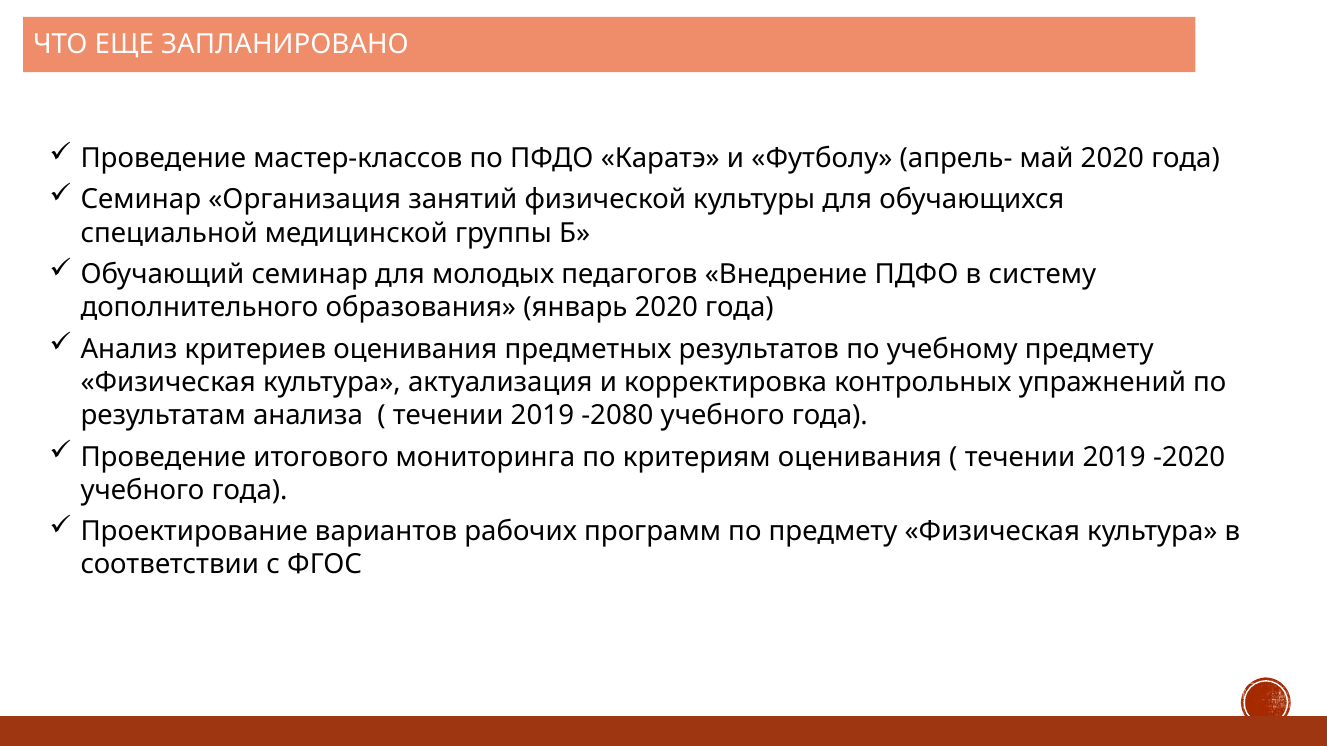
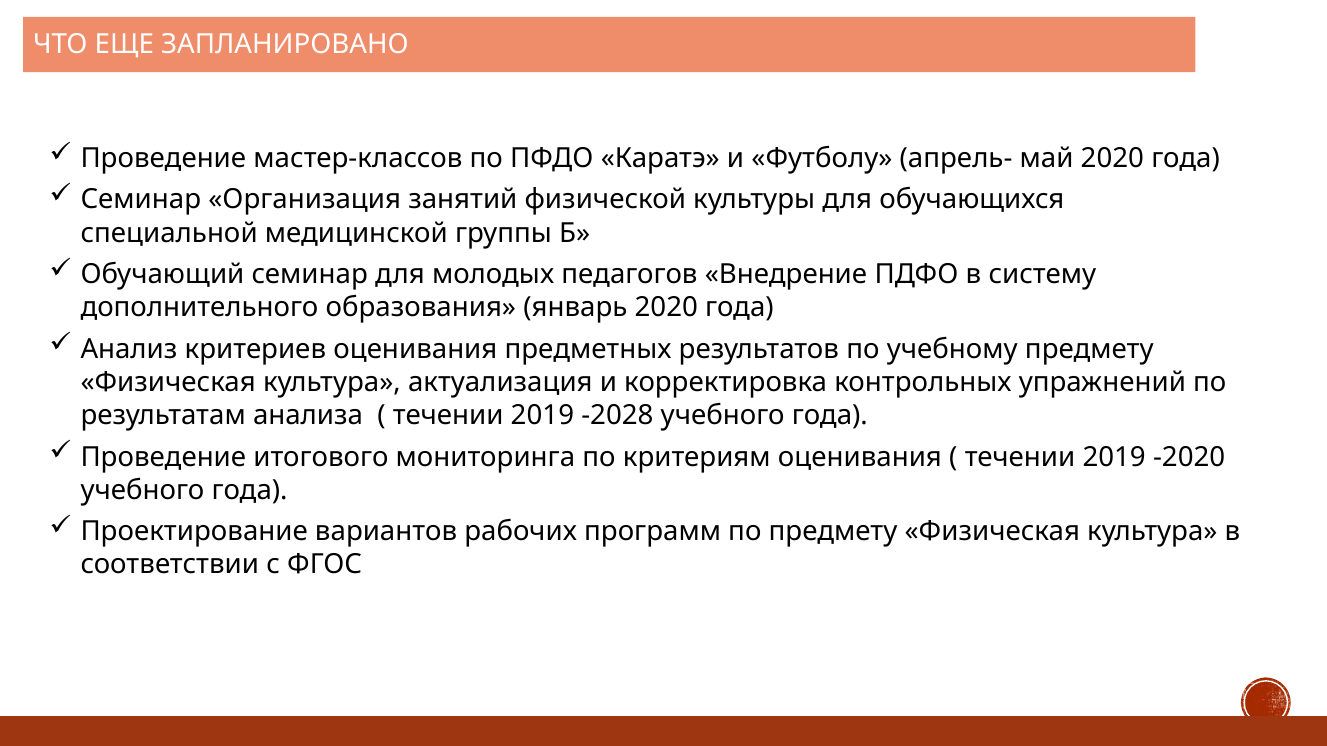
-2080: -2080 -> -2028
